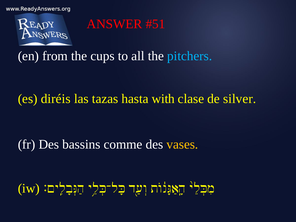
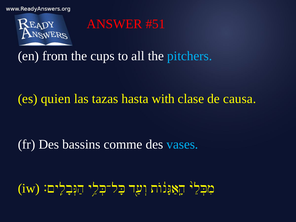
diréis: diréis -> quien
silver: silver -> causa
vases colour: yellow -> light blue
